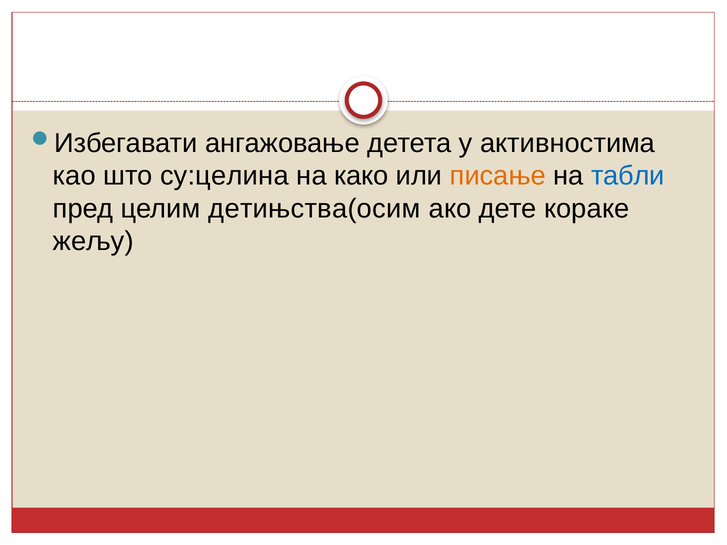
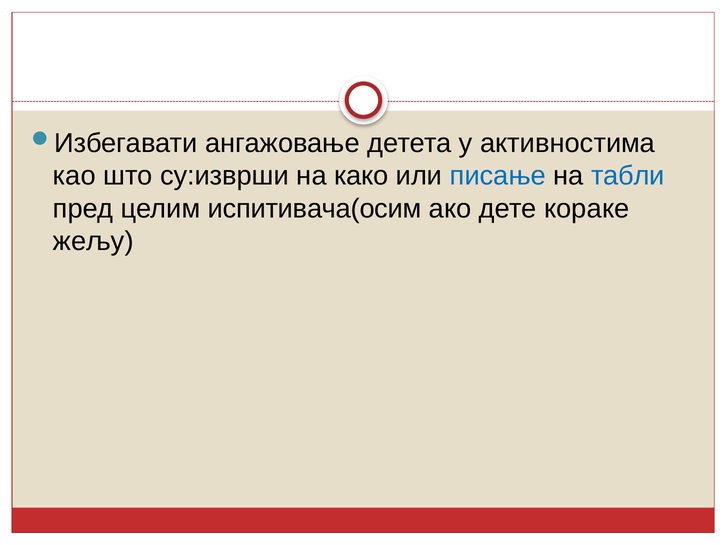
су:целина: су:целина -> су:изврши
писање colour: orange -> blue
детињства(осим: детињства(осим -> испитивача(осим
